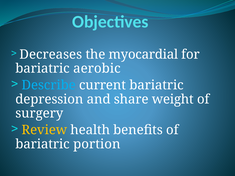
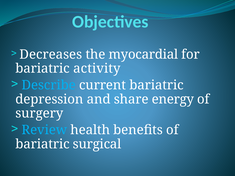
aerobic: aerobic -> activity
weight: weight -> energy
Review colour: yellow -> light blue
portion: portion -> surgical
